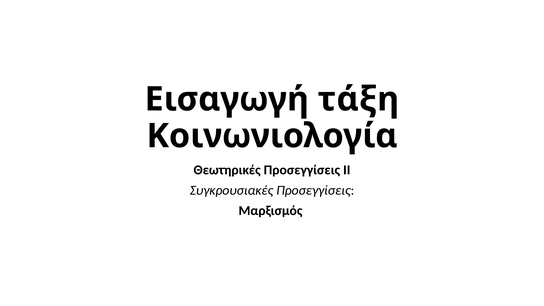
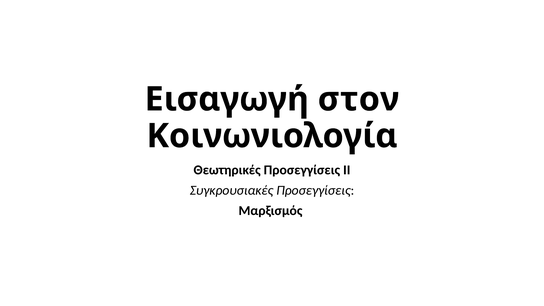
τάξη: τάξη -> στον
